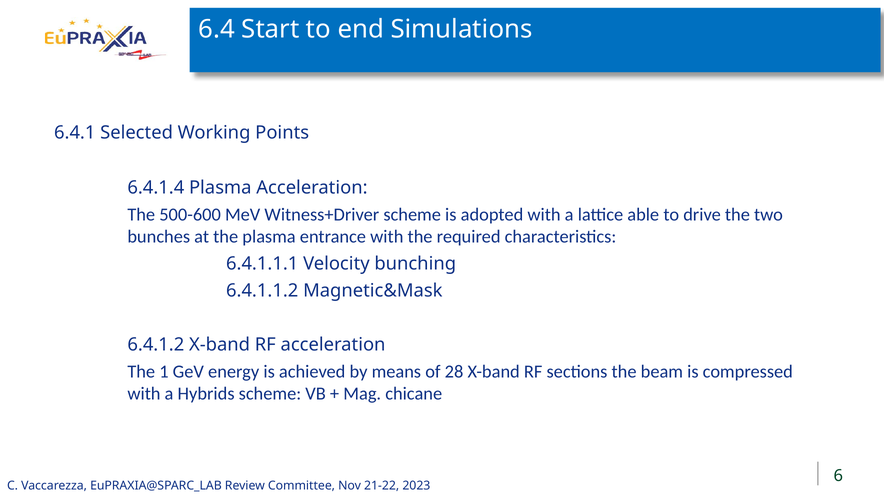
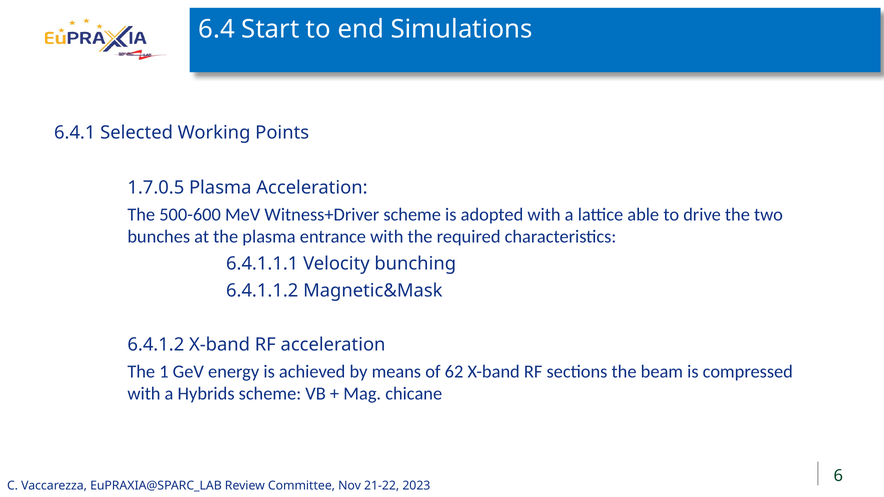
6.4.1.4: 6.4.1.4 -> 1.7.0.5
28: 28 -> 62
